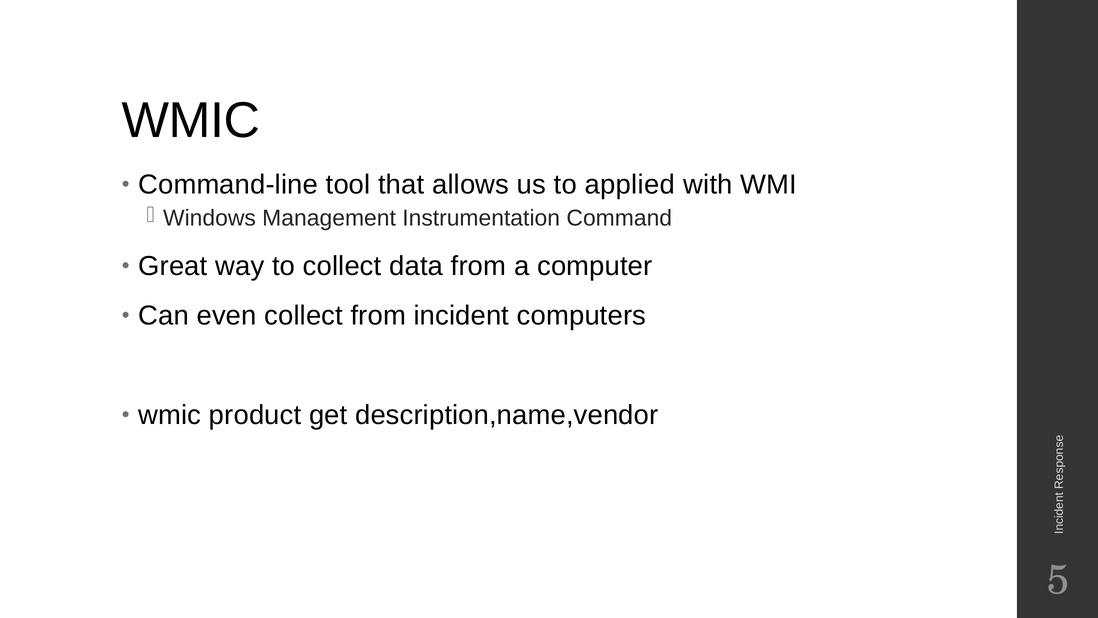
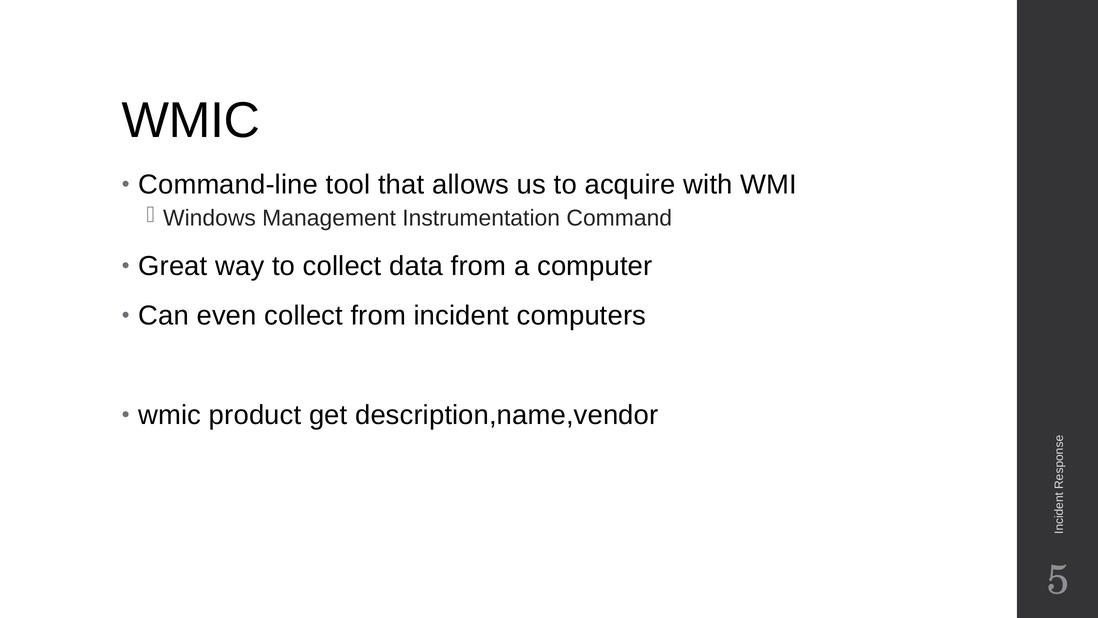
applied: applied -> acquire
